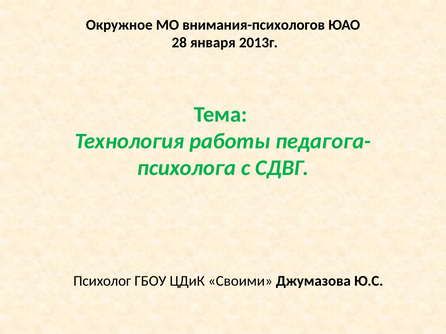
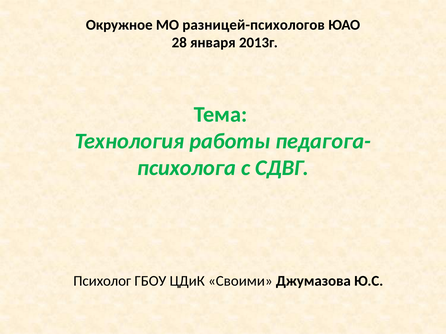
внимания-психологов: внимания-психологов -> разницей-психологов
